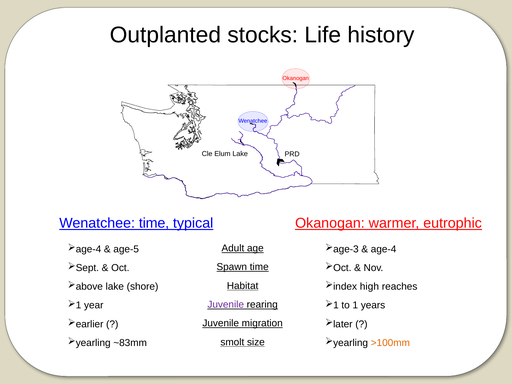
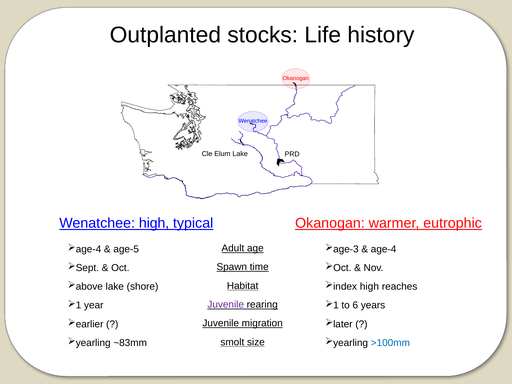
Wenatchee time: time -> high
1: 1 -> 6
>100mm colour: orange -> blue
